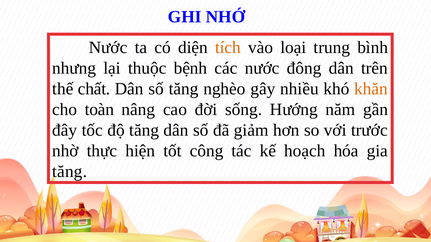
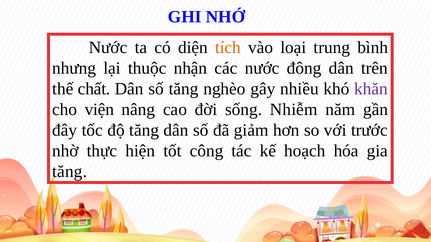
bệnh: bệnh -> nhận
khăn colour: orange -> purple
toàn: toàn -> viện
Hướng: Hướng -> Nhiễm
